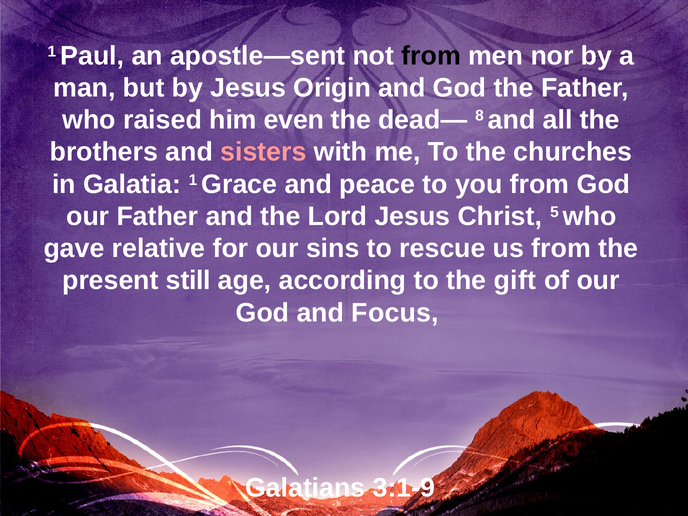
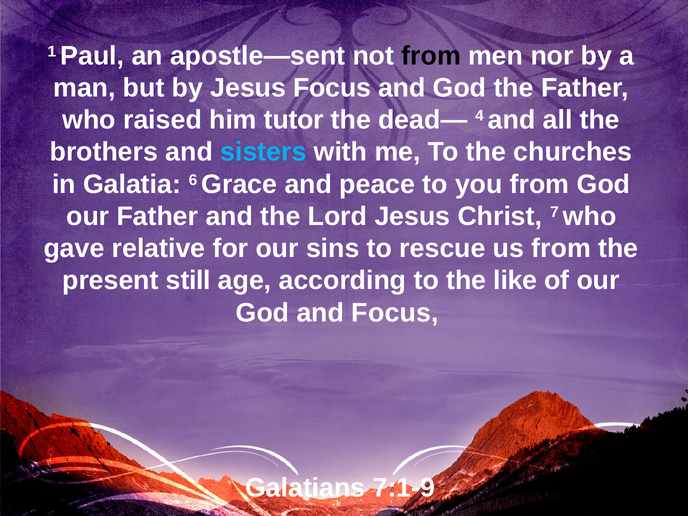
Jesus Origin: Origin -> Focus
even: even -> tutor
8: 8 -> 4
sisters colour: pink -> light blue
Galatia 1: 1 -> 6
5: 5 -> 7
gift: gift -> like
3:1-9: 3:1-9 -> 7:1-9
